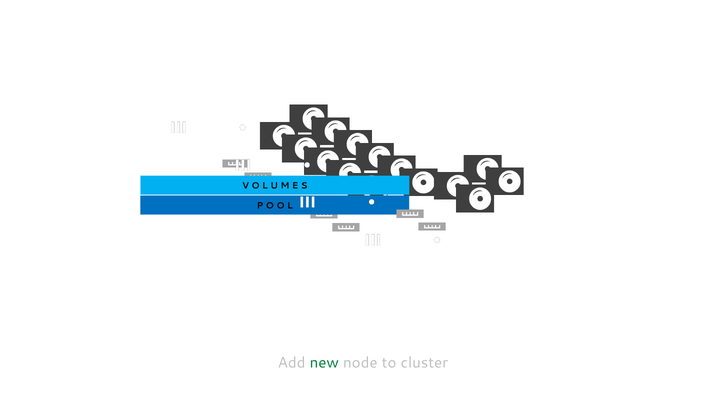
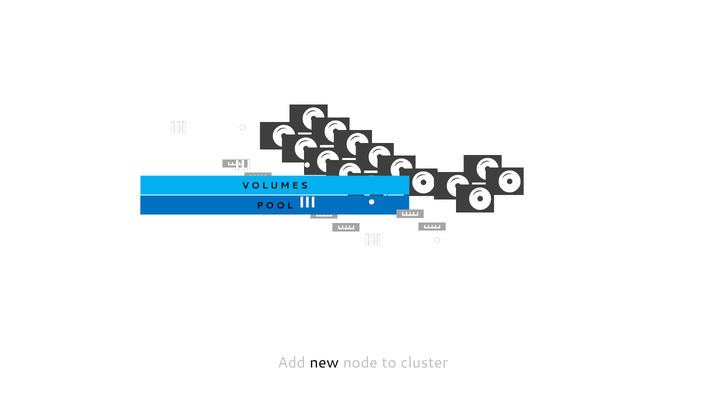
new colour: green -> black
